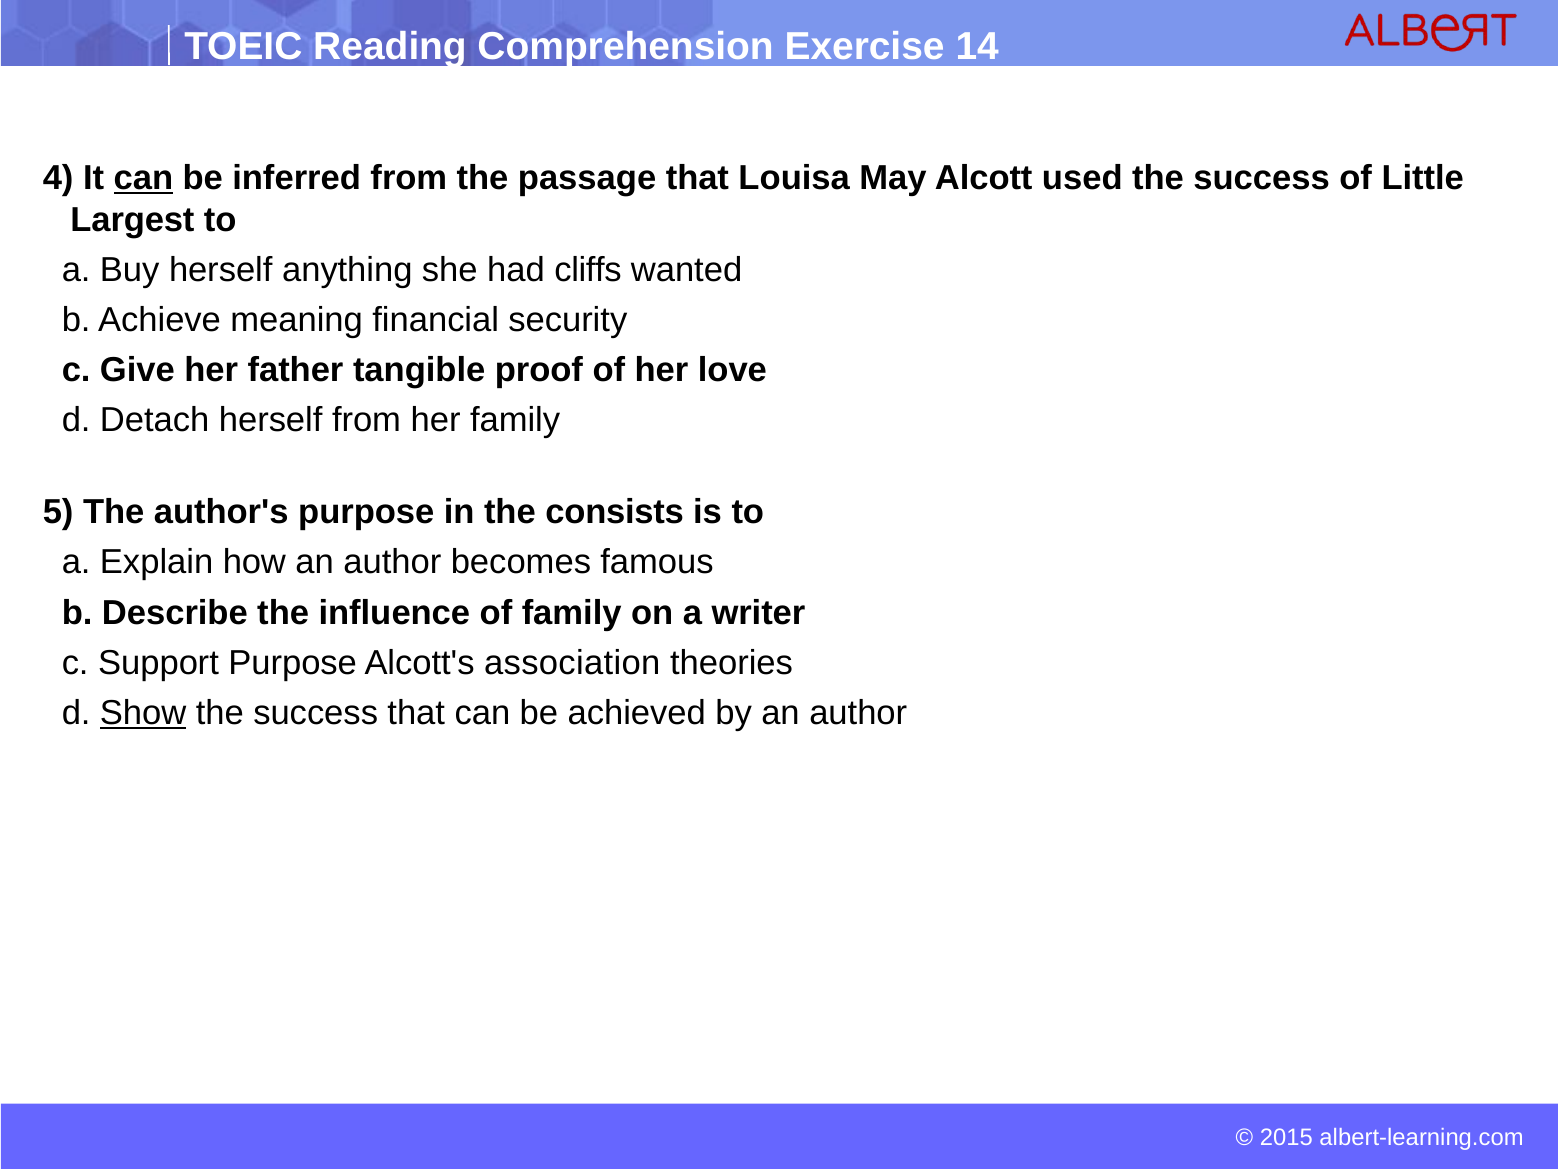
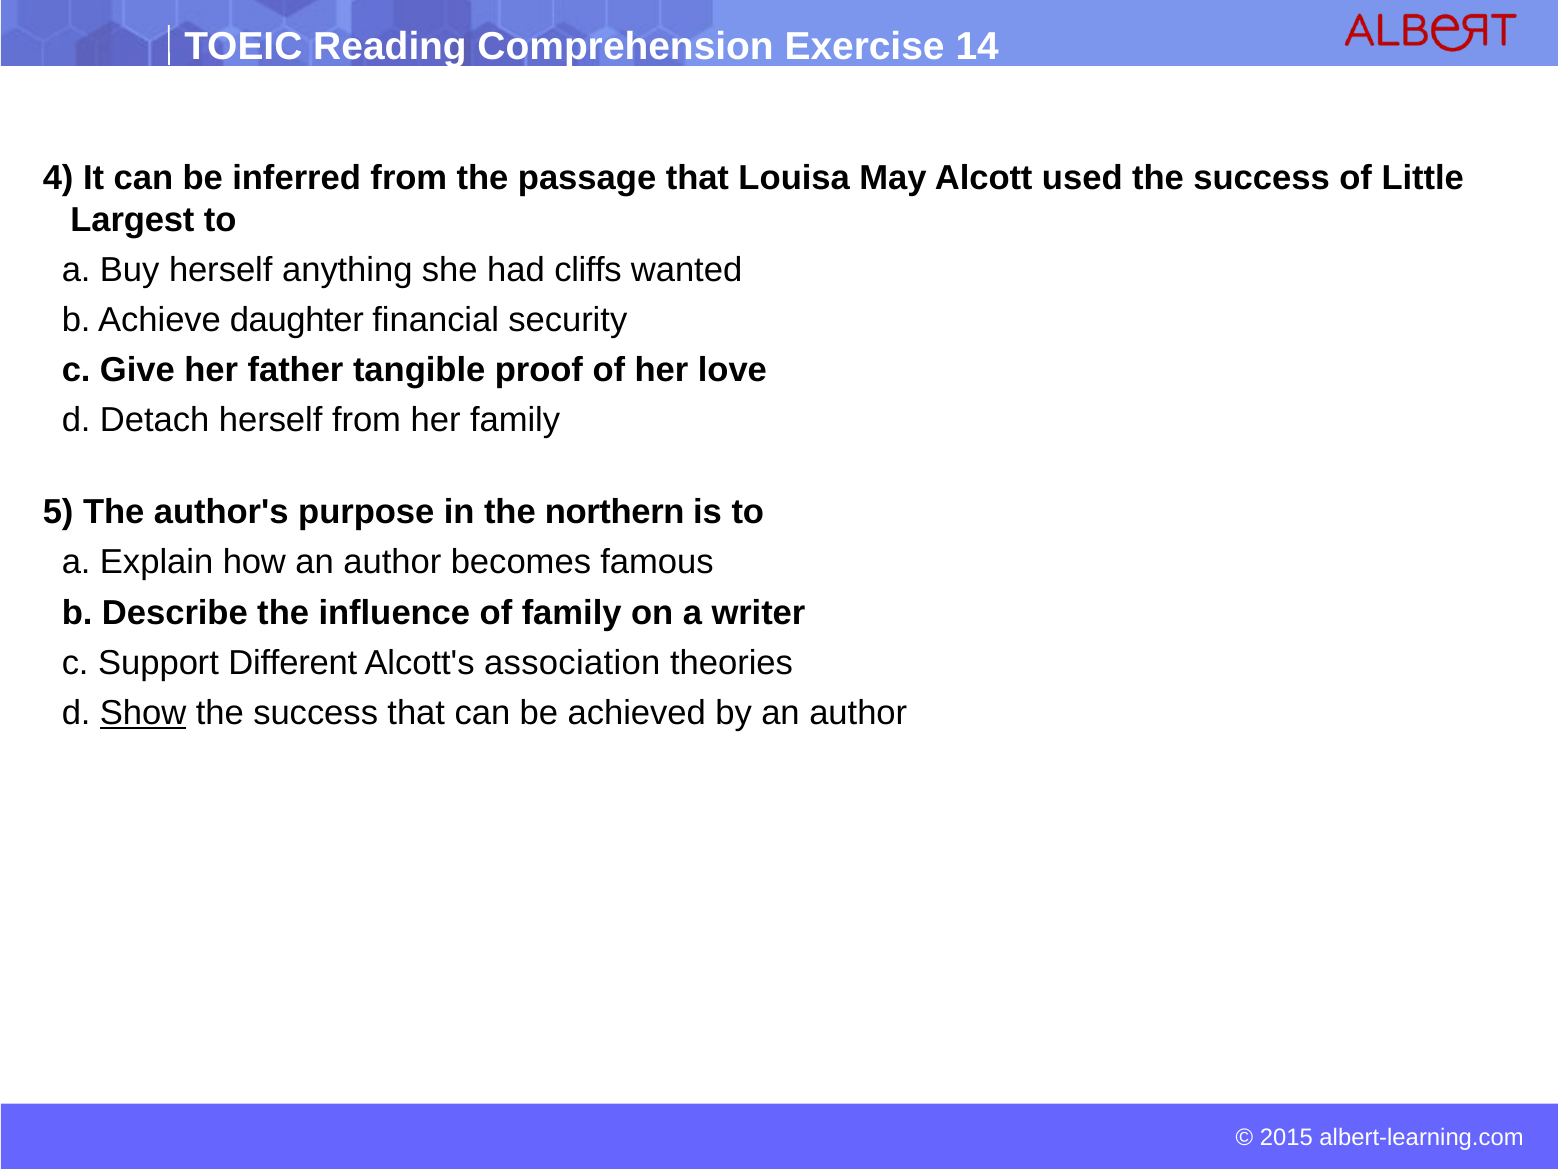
can at (143, 178) underline: present -> none
meaning: meaning -> daughter
consists: consists -> northern
Support Purpose: Purpose -> Different
